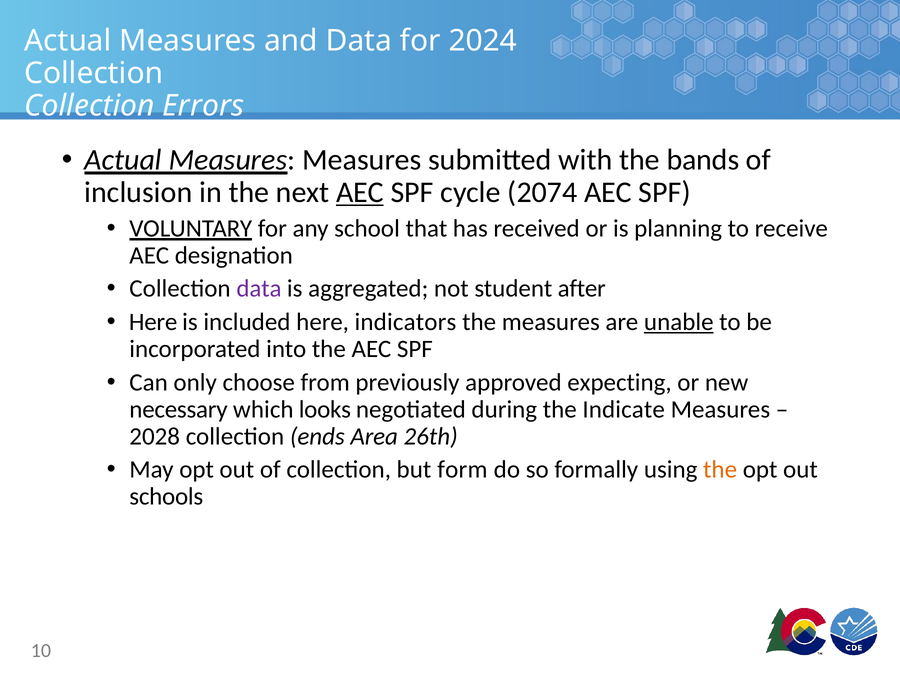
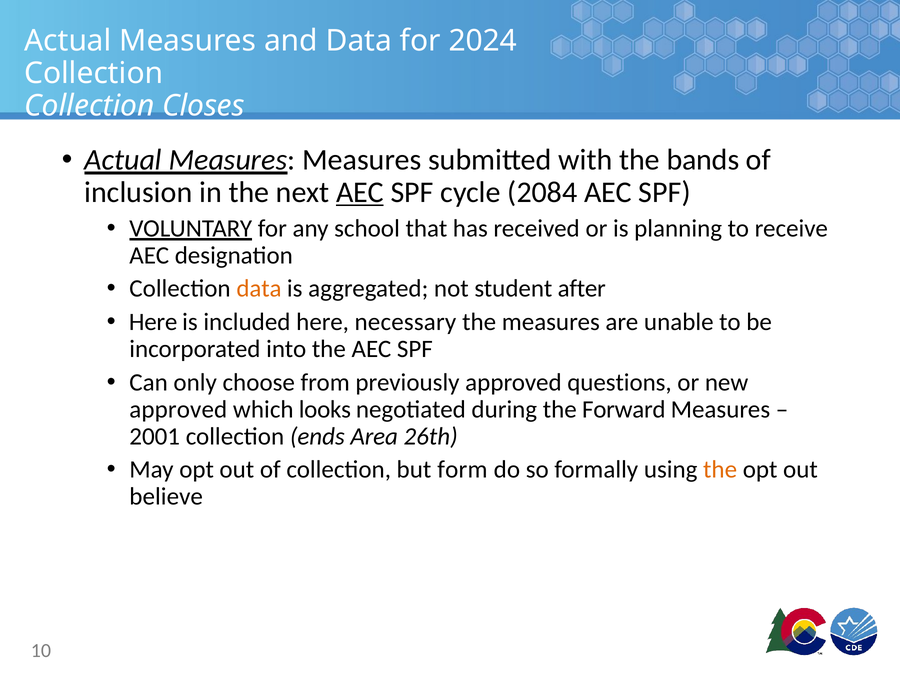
Errors: Errors -> Closes
2074: 2074 -> 2084
data at (259, 289) colour: purple -> orange
indicators: indicators -> necessary
unable underline: present -> none
expecting: expecting -> questions
necessary at (178, 409): necessary -> approved
Indicate: Indicate -> Forward
2028: 2028 -> 2001
schools: schools -> believe
